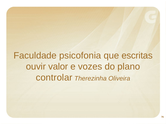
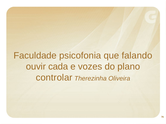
escritas: escritas -> falando
valor: valor -> cada
